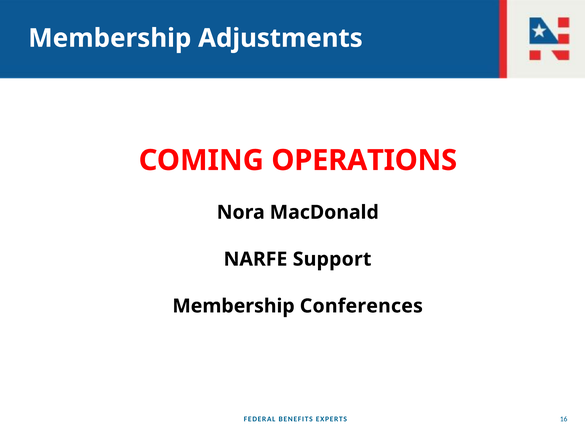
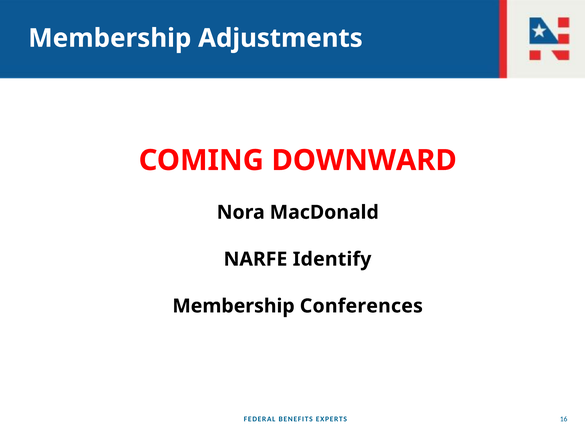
OPERATIONS: OPERATIONS -> DOWNWARD
Support: Support -> Identify
